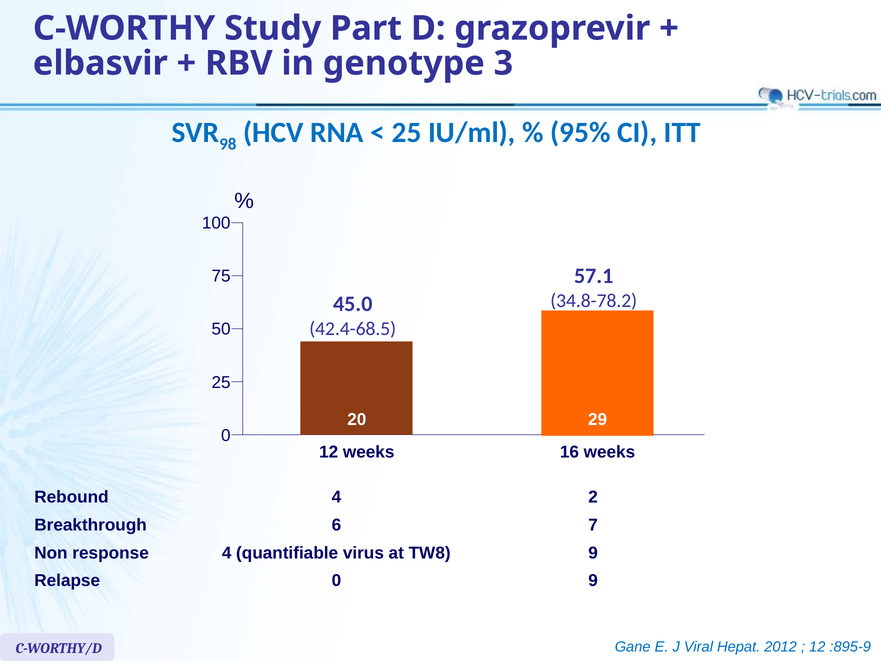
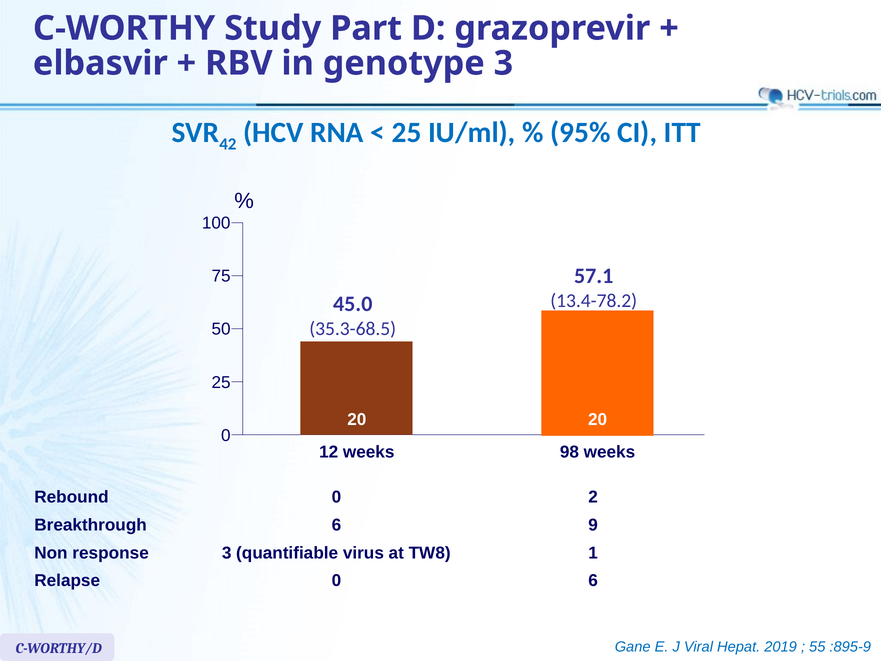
98: 98 -> 42
34.8-78.2: 34.8-78.2 -> 13.4-78.2
42.4-68.5: 42.4-68.5 -> 35.3-68.5
20 29: 29 -> 20
16: 16 -> 98
Rebound 4: 4 -> 0
7: 7 -> 9
response 4: 4 -> 3
TW8 9: 9 -> 1
0 9: 9 -> 6
2012: 2012 -> 2019
12 at (817, 647): 12 -> 55
